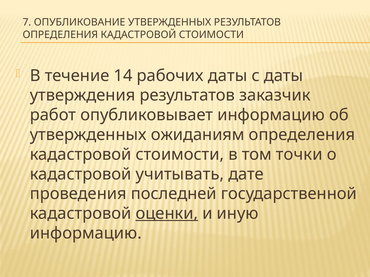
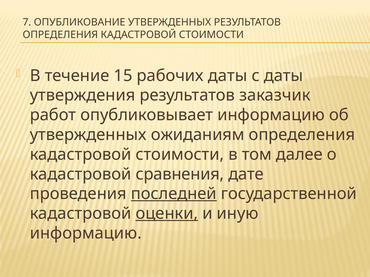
14: 14 -> 15
точки: точки -> далее
учитывать: учитывать -> сравнения
последней underline: none -> present
